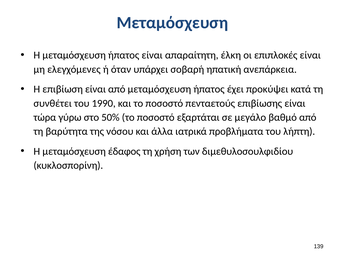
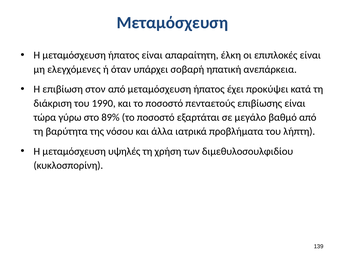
επιβίωση είναι: είναι -> στον
συνθέτει: συνθέτει -> διάκριση
50%: 50% -> 89%
έδαφος: έδαφος -> υψηλές
